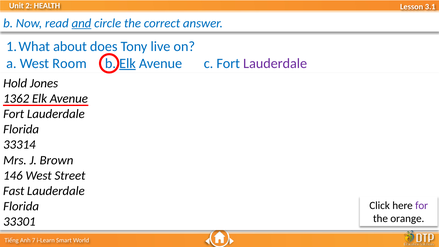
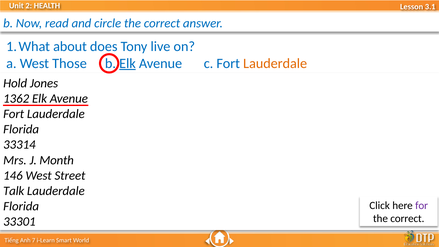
and underline: present -> none
Room: Room -> Those
Lauderdale at (275, 63) colour: purple -> orange
Brown: Brown -> Month
Fast: Fast -> Talk
orange at (407, 219): orange -> correct
